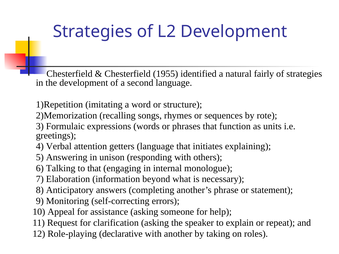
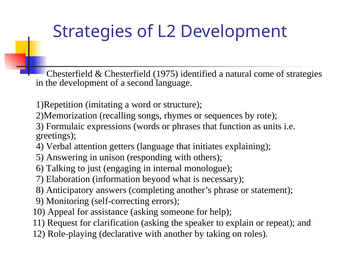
1955: 1955 -> 1975
fairly: fairly -> come
to that: that -> just
